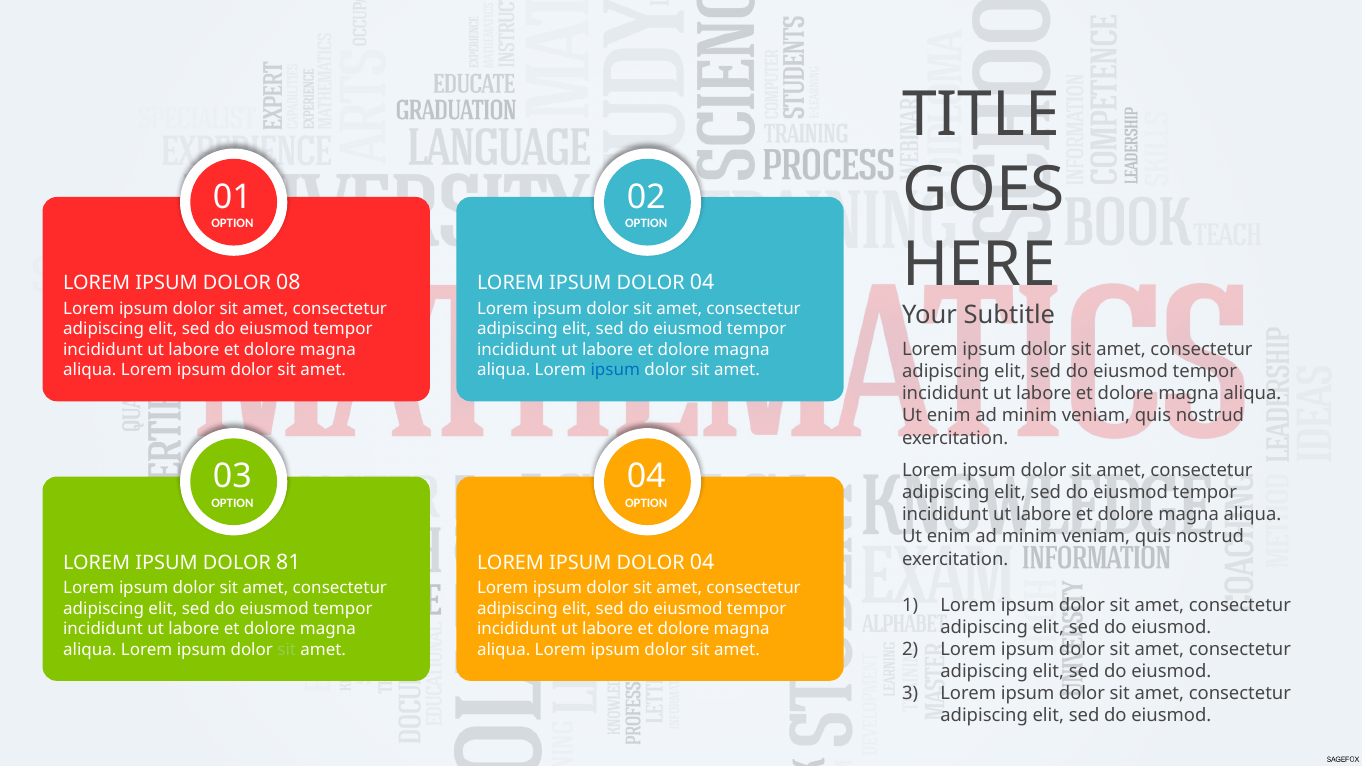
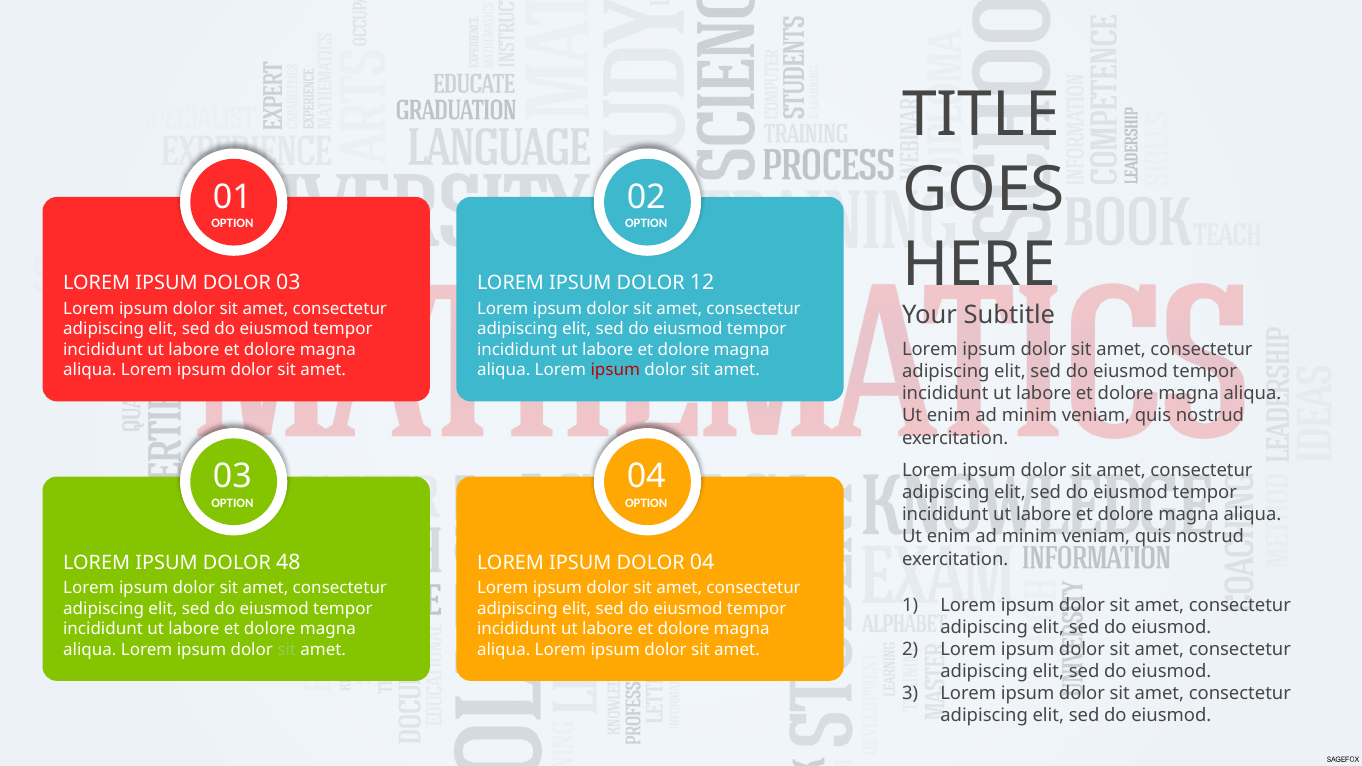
DOLOR 08: 08 -> 03
04 at (702, 283): 04 -> 12
ipsum at (615, 370) colour: blue -> red
81: 81 -> 48
